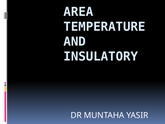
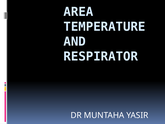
INSULATORY: INSULATORY -> RESPIRATOR
